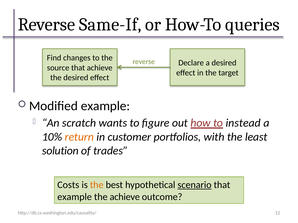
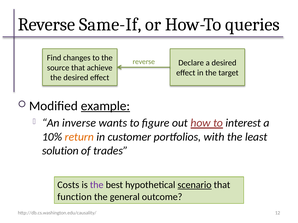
example at (105, 106) underline: none -> present
scratch: scratch -> inverse
instead: instead -> interest
the at (97, 185) colour: orange -> purple
example at (75, 197): example -> function
the achieve: achieve -> general
